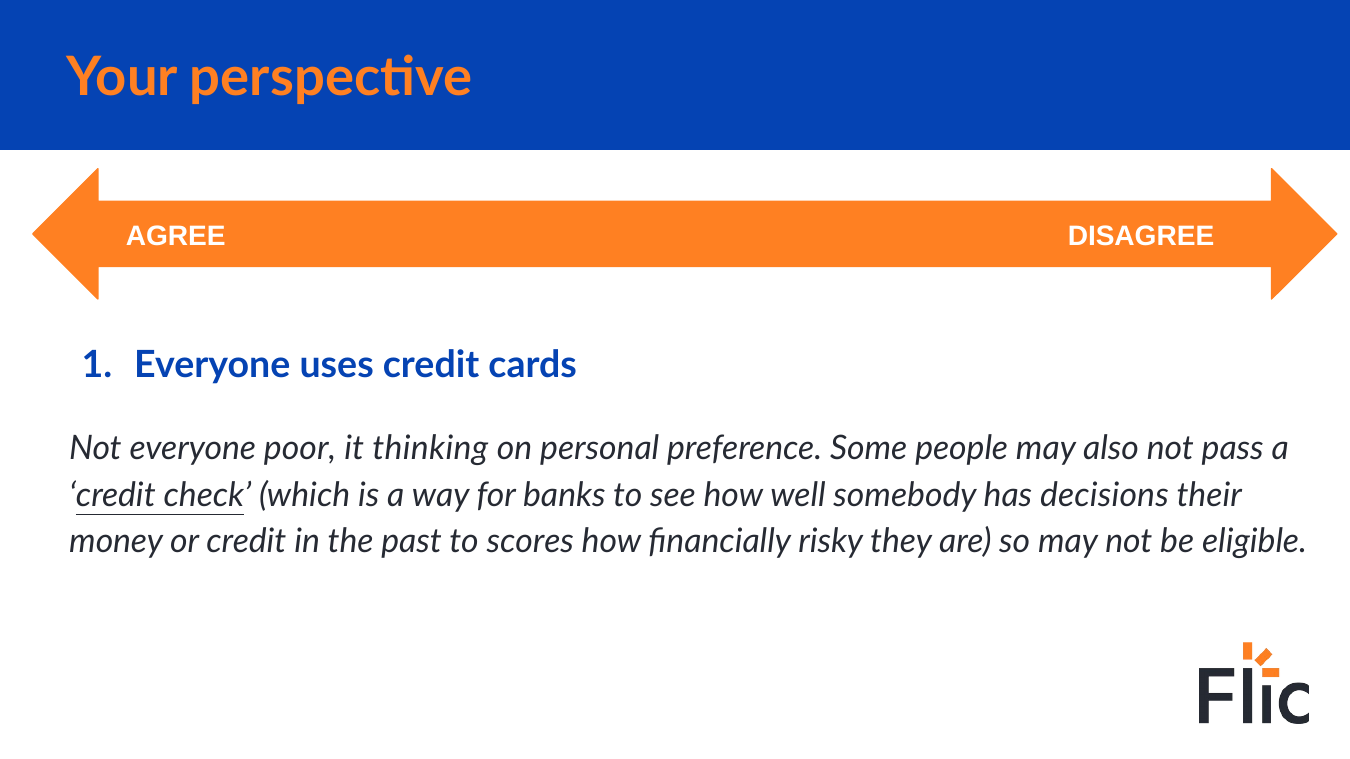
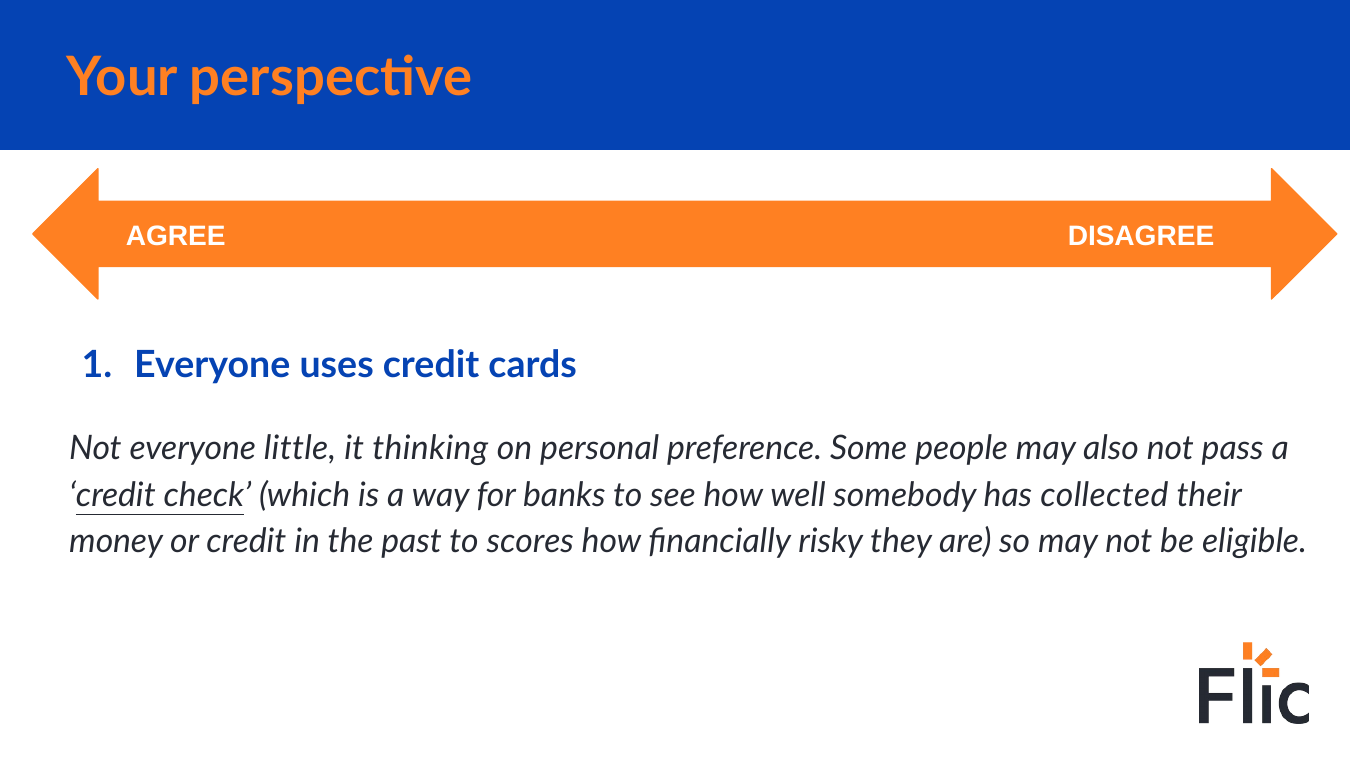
poor: poor -> little
decisions: decisions -> collected
